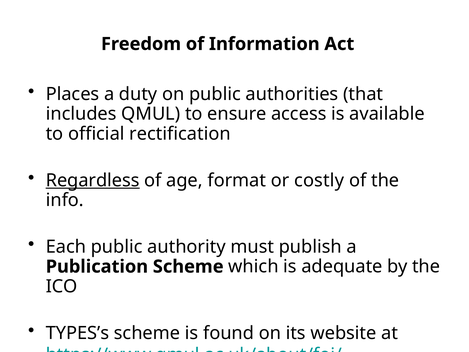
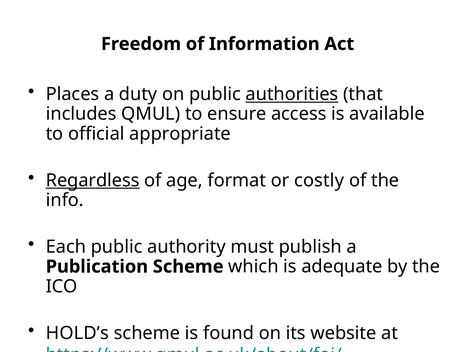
authorities underline: none -> present
rectification: rectification -> appropriate
TYPES’s: TYPES’s -> HOLD’s
